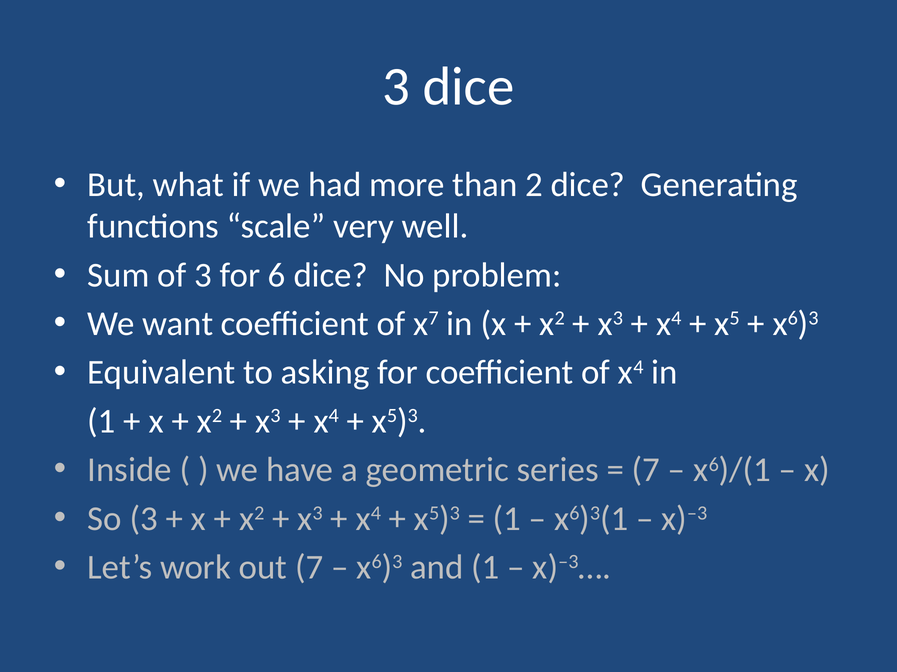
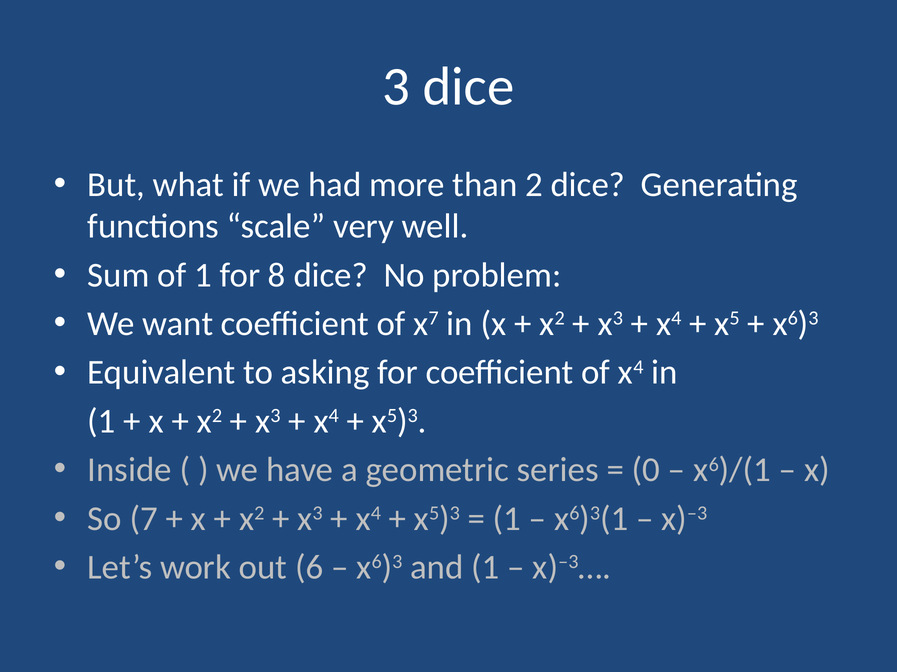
of 3: 3 -> 1
6: 6 -> 8
7 at (646, 470): 7 -> 0
So 3: 3 -> 7
out 7: 7 -> 6
